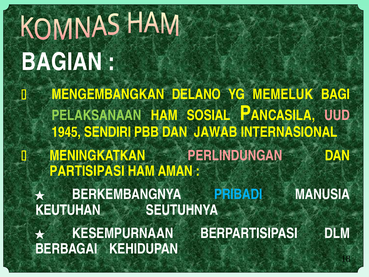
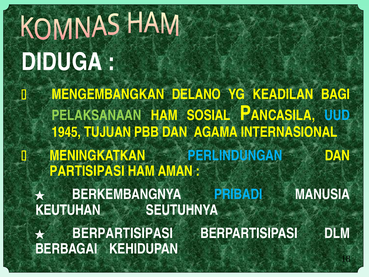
BAGIAN: BAGIAN -> DIDUGA
MEMELUK: MEMELUK -> KEADILAN
UUD colour: pink -> light blue
SENDIRI: SENDIRI -> TUJUAN
JAWAB: JAWAB -> AGAMA
PERLINDUNGAN colour: pink -> light blue
KESEMPURNAAN at (123, 233): KESEMPURNAAN -> BERPARTISIPASI
